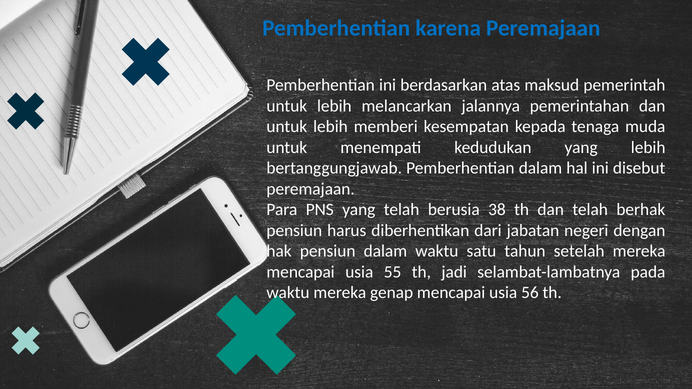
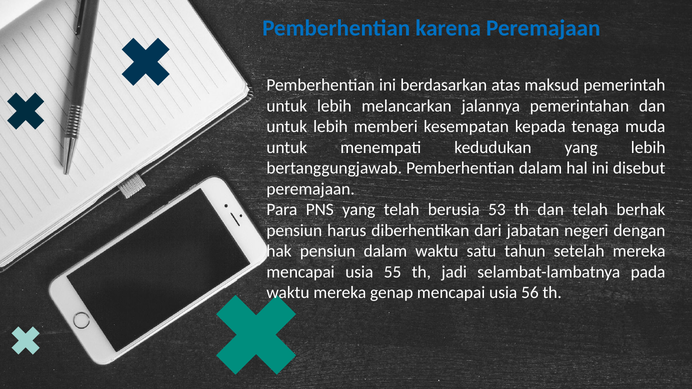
38: 38 -> 53
